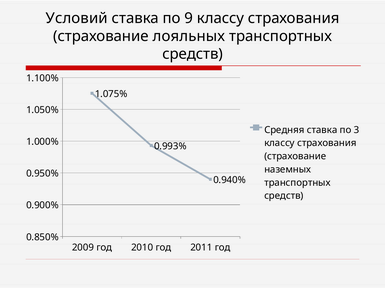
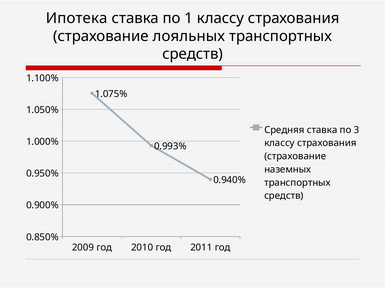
Условий: Условий -> Ипотека
9: 9 -> 1
